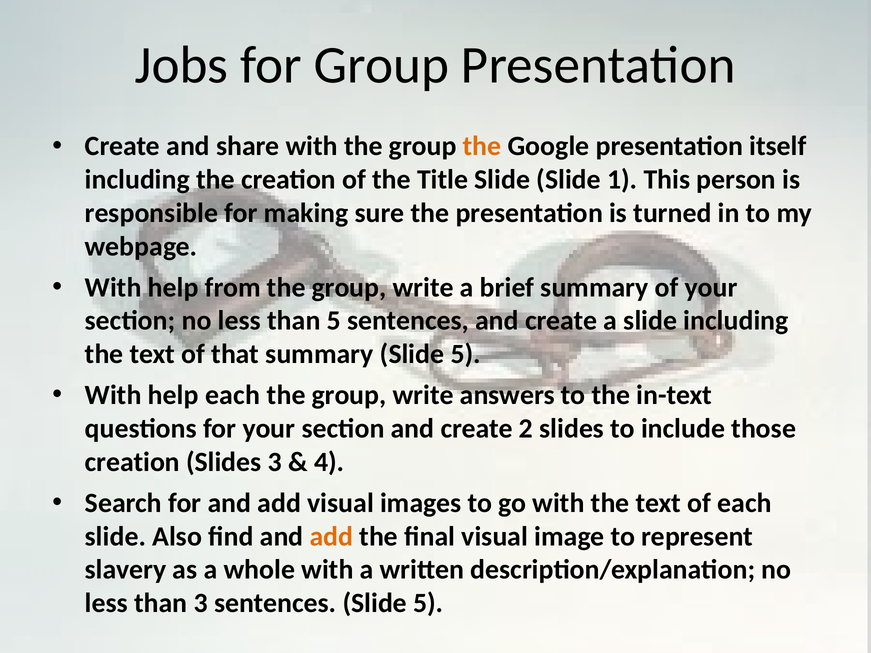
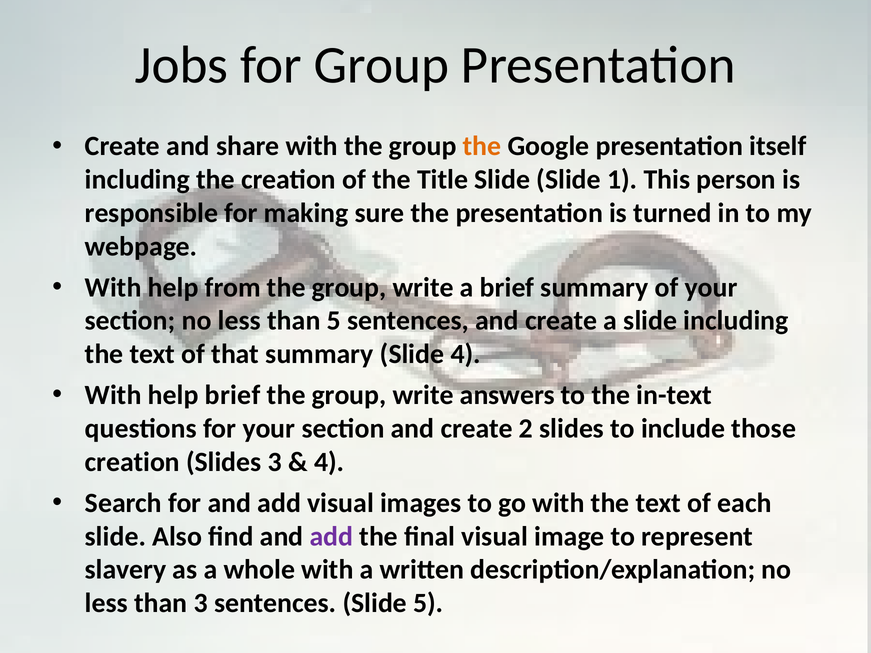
summary Slide 5: 5 -> 4
help each: each -> brief
add at (331, 537) colour: orange -> purple
